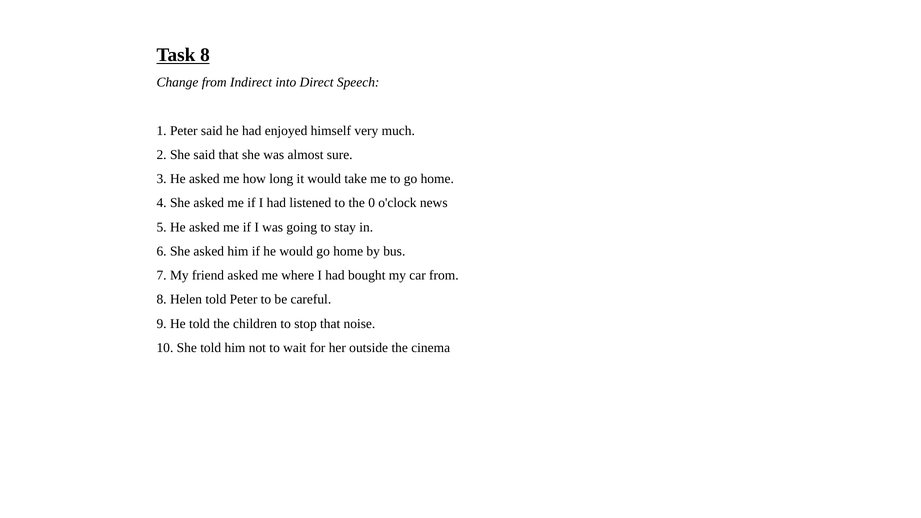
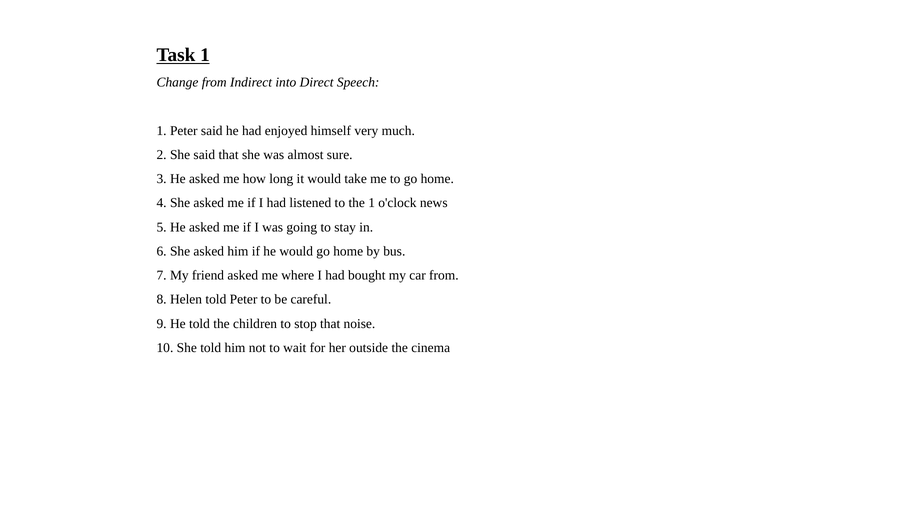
Task 8: 8 -> 1
the 0: 0 -> 1
